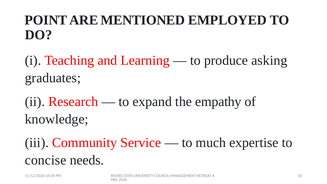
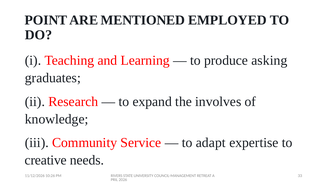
empathy: empathy -> involves
much: much -> adapt
concise: concise -> creative
